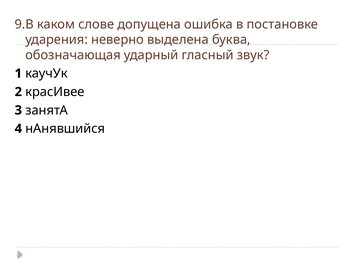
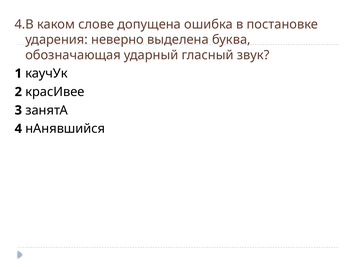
9.В: 9.В -> 4.В
